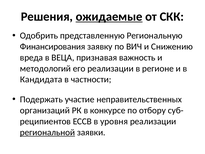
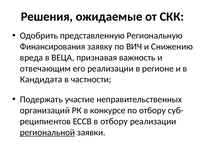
ожидаемые underline: present -> none
методологий: методологий -> отвечающим
в уровня: уровня -> отбору
